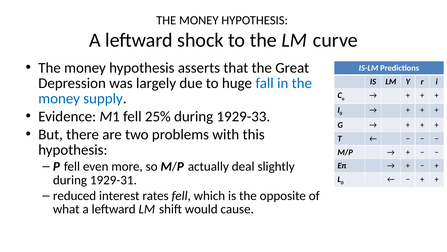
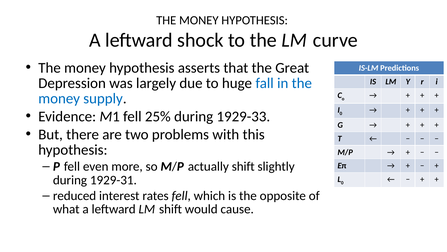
actually deal: deal -> shift
